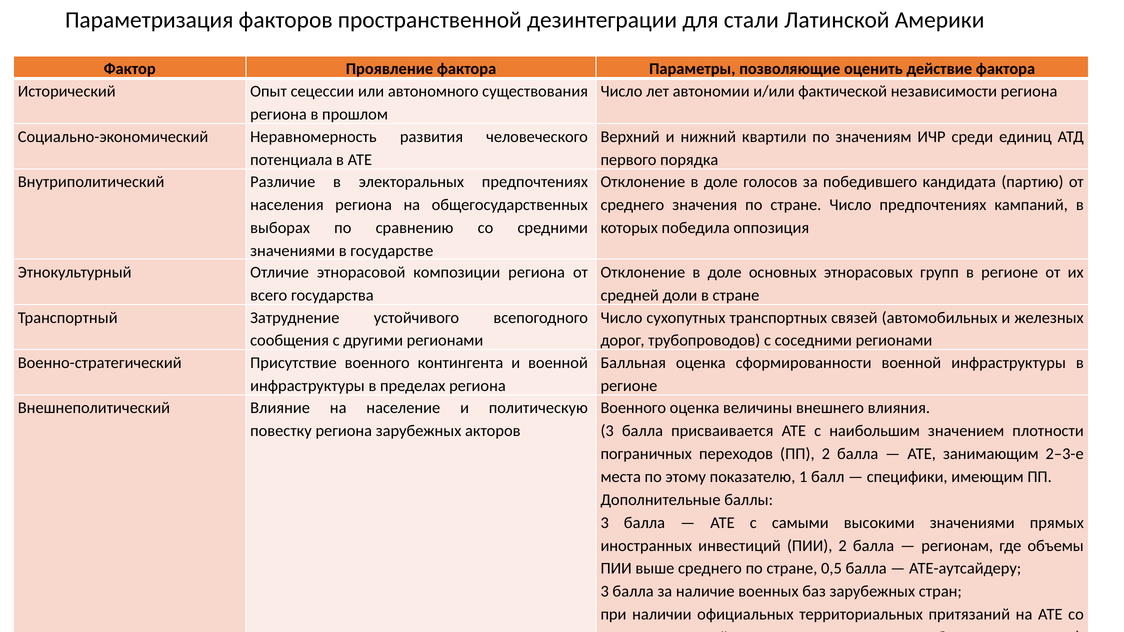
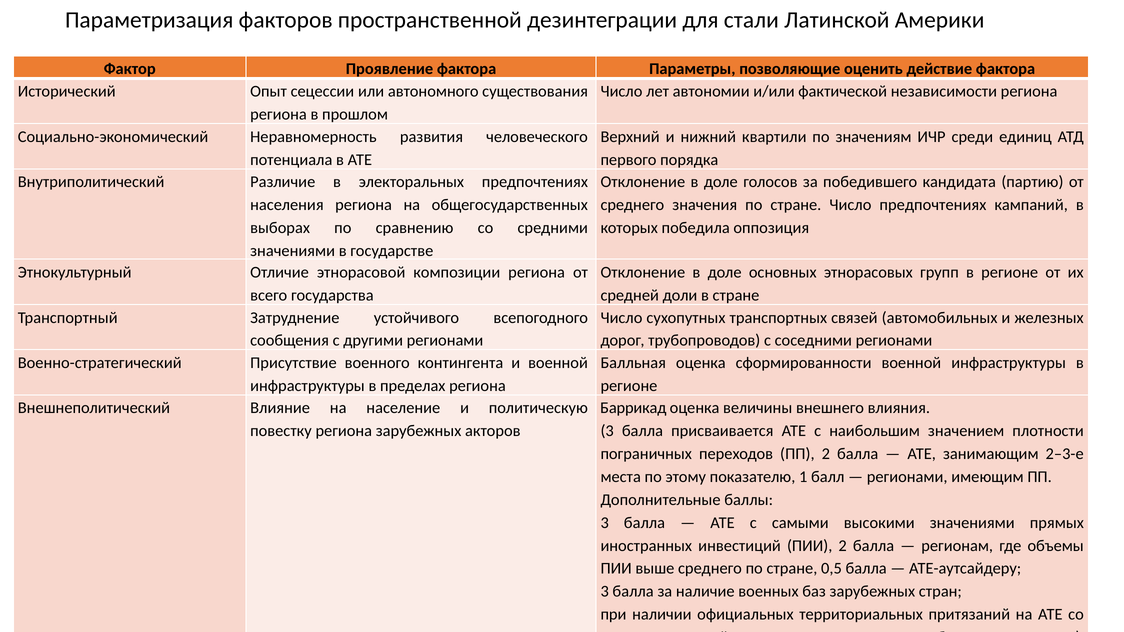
Военного at (633, 408): Военного -> Баррикад
специфики at (907, 477): специфики -> регионами
